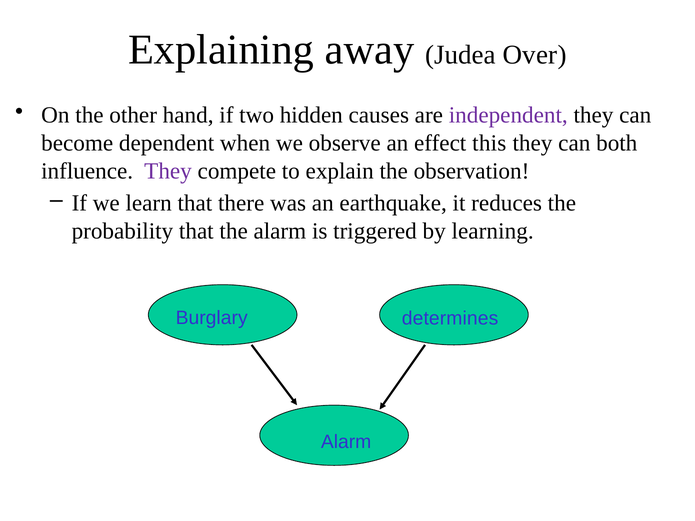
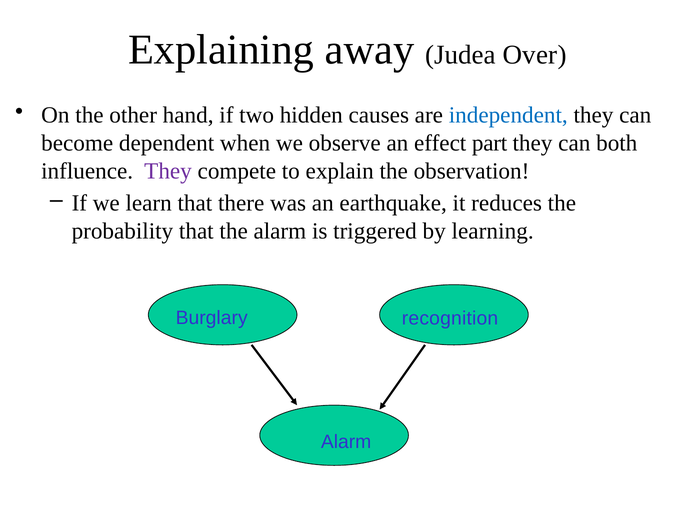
independent colour: purple -> blue
this: this -> part
determines: determines -> recognition
